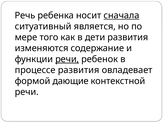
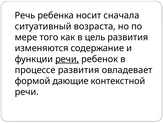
сначала underline: present -> none
является: является -> возраста
дети: дети -> цель
